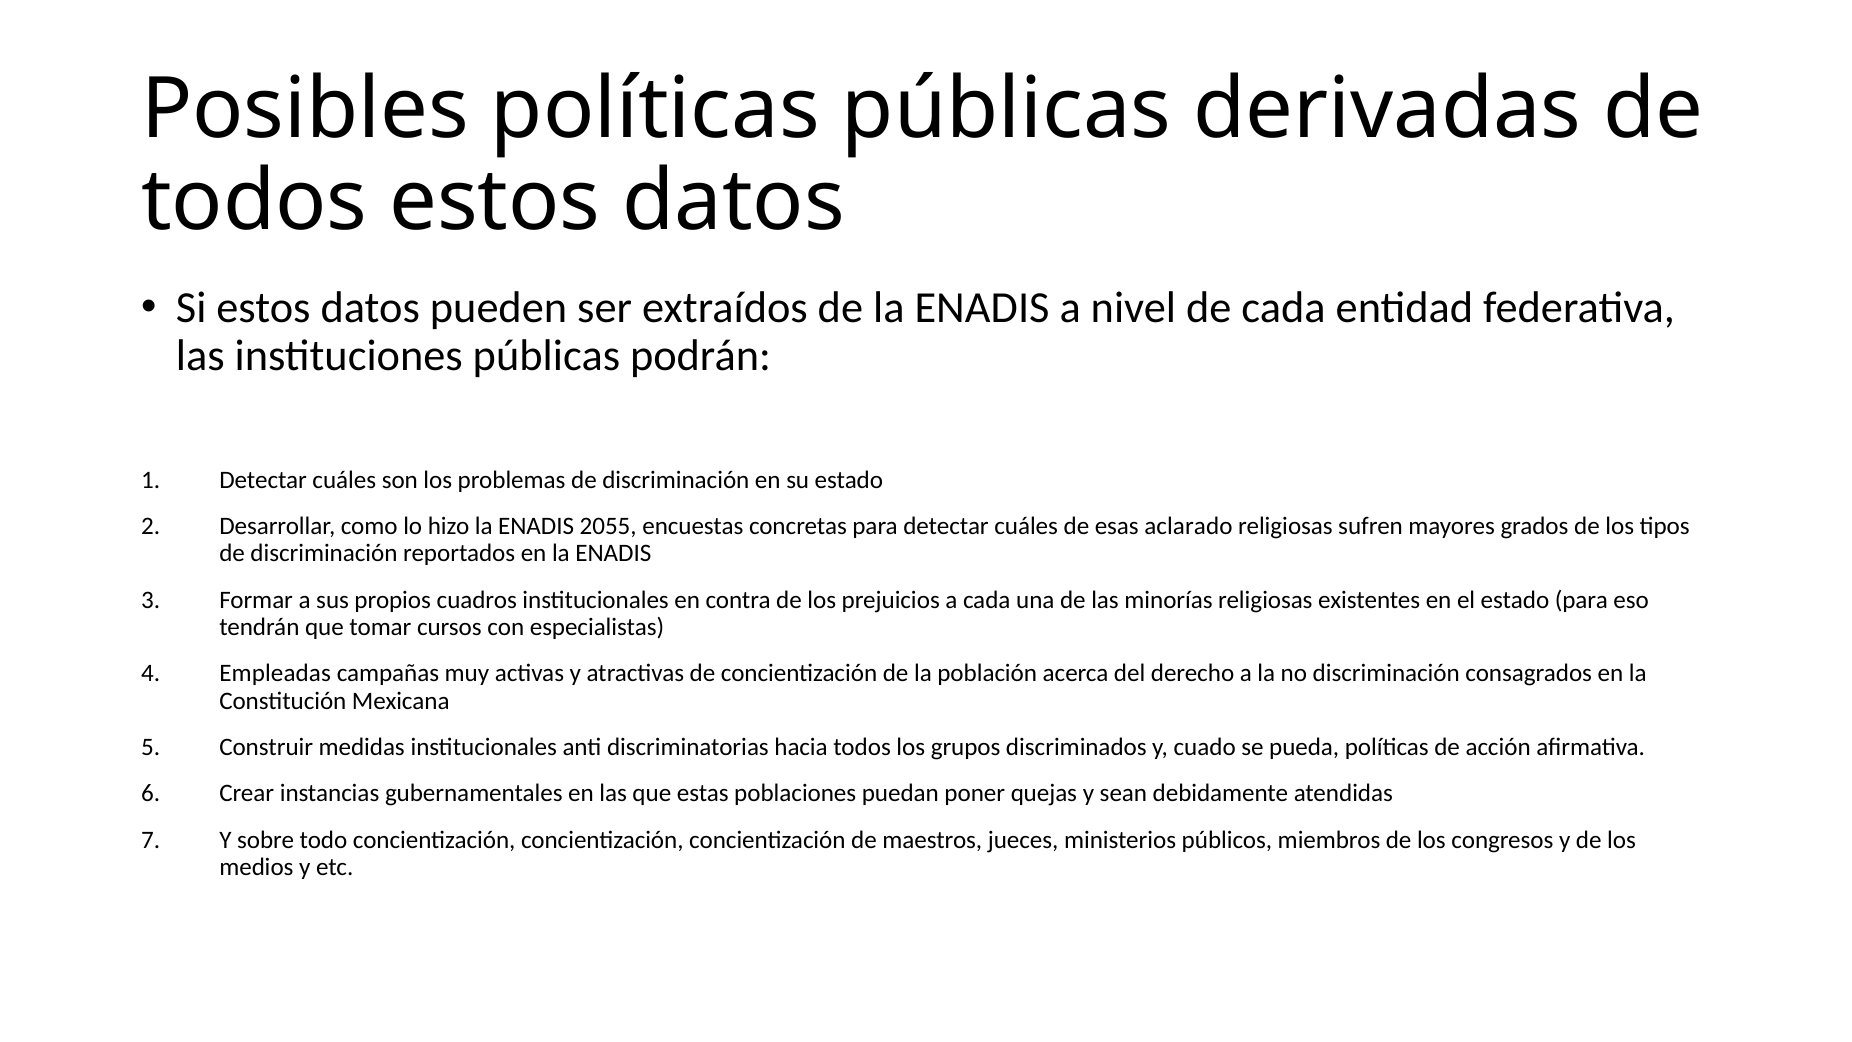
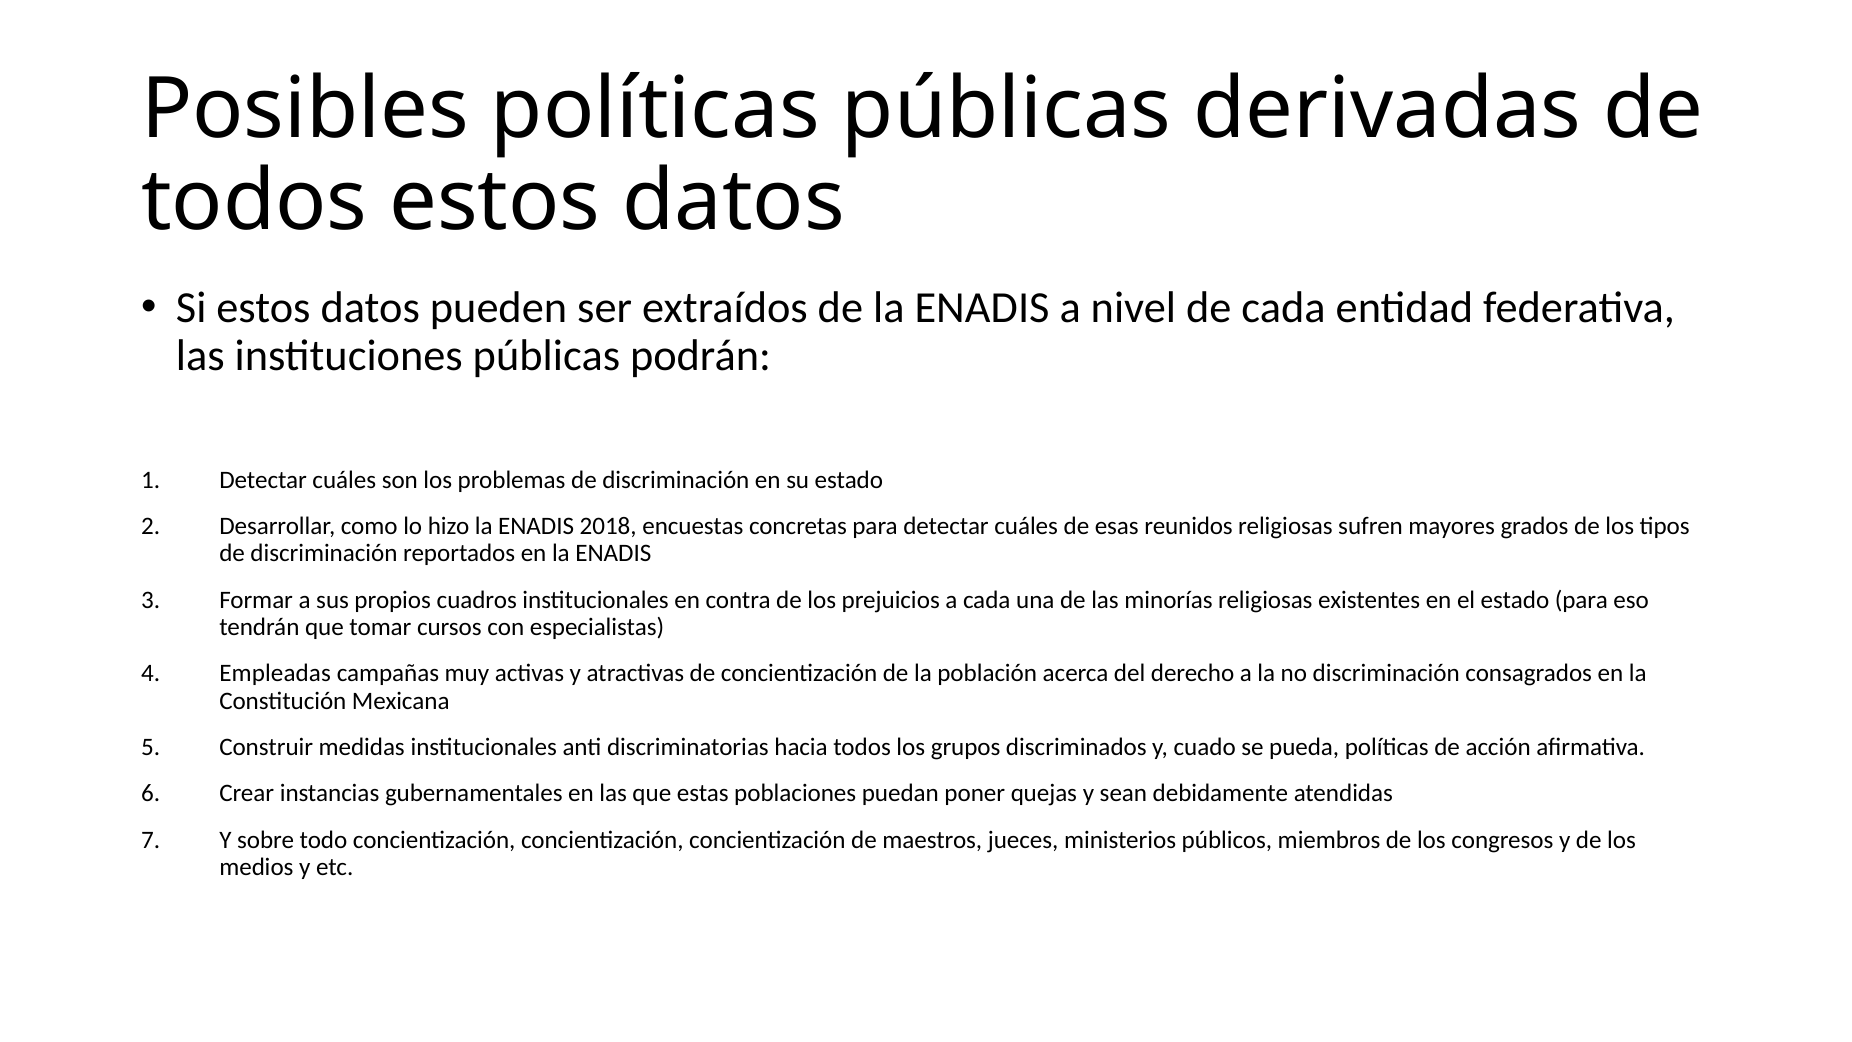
2055: 2055 -> 2018
aclarado: aclarado -> reunidos
